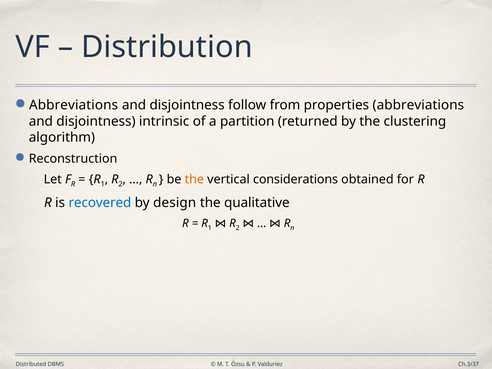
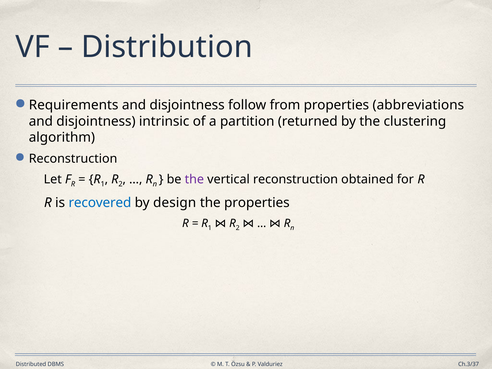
Abbreviations at (74, 105): Abbreviations -> Requirements
the at (194, 179) colour: orange -> purple
vertical considerations: considerations -> reconstruction
the qualitative: qualitative -> properties
